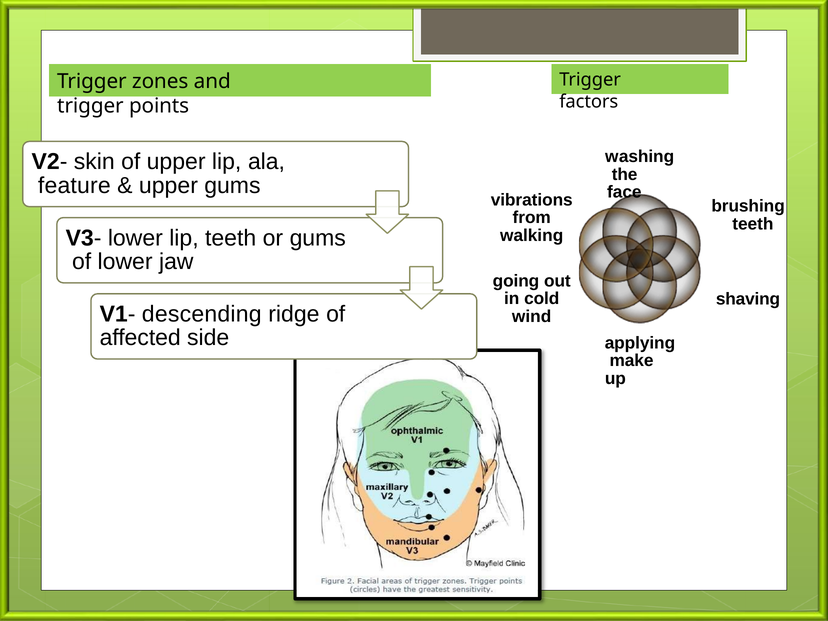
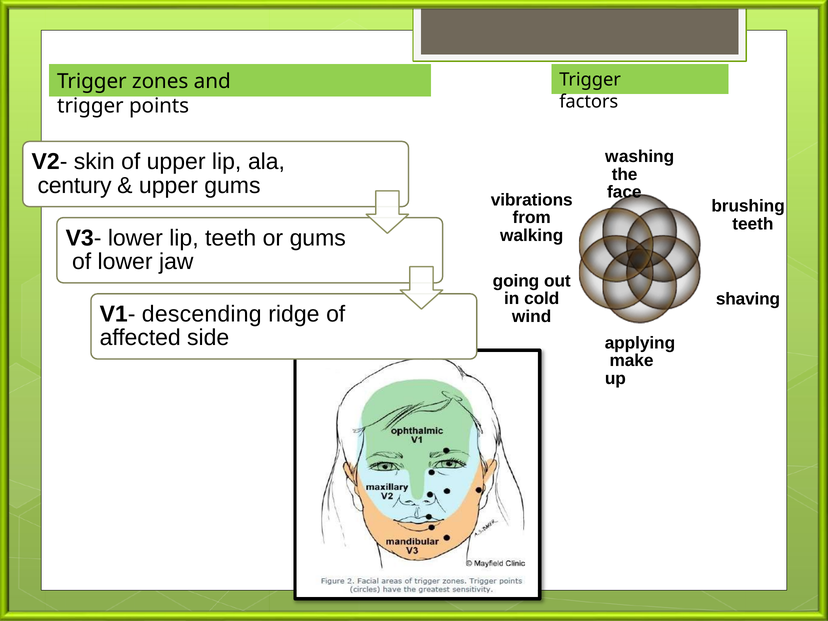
feature: feature -> century
